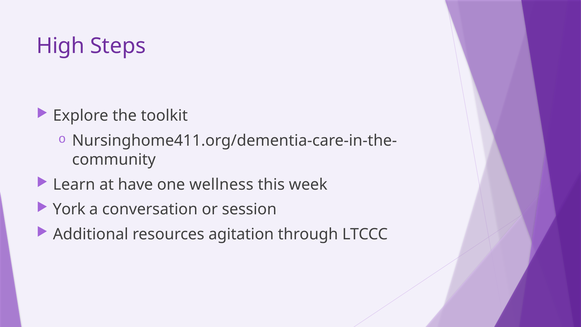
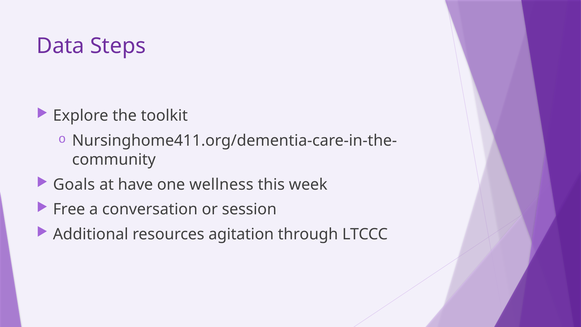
High: High -> Data
Learn: Learn -> Goals
York: York -> Free
